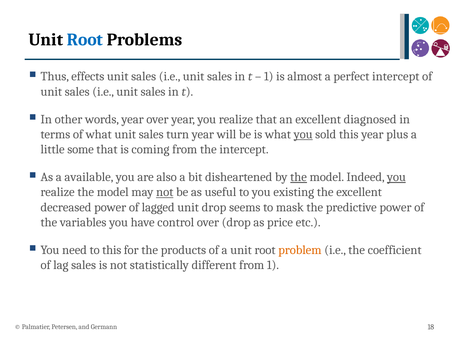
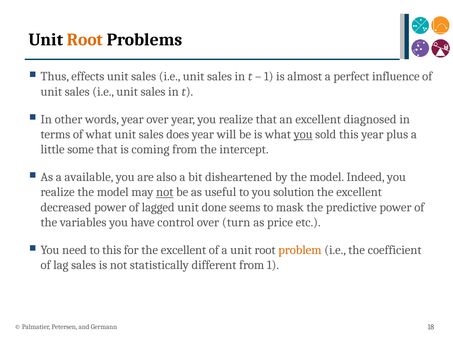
Root at (85, 40) colour: blue -> orange
perfect intercept: intercept -> influence
turn: turn -> does
the at (299, 177) underline: present -> none
you at (396, 177) underline: present -> none
existing: existing -> solution
unit drop: drop -> done
over drop: drop -> turn
for the products: products -> excellent
